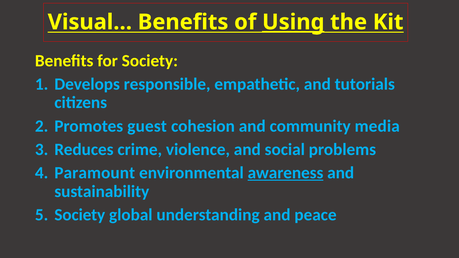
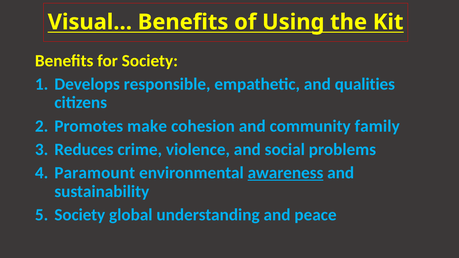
Using underline: present -> none
tutorials: tutorials -> qualities
guest: guest -> make
media: media -> family
